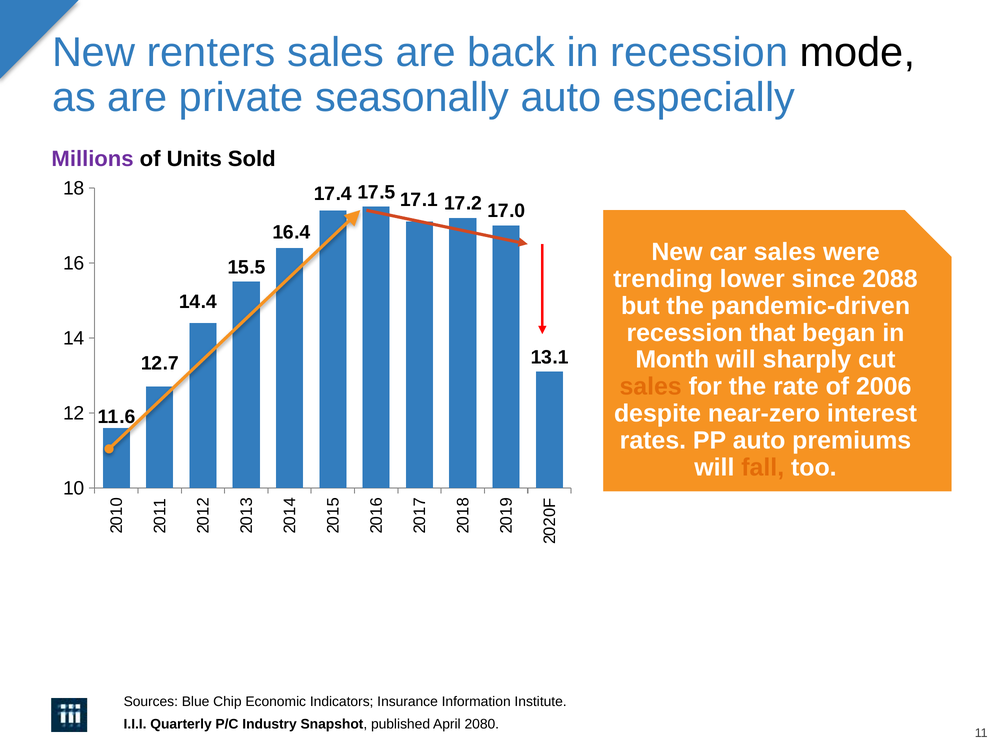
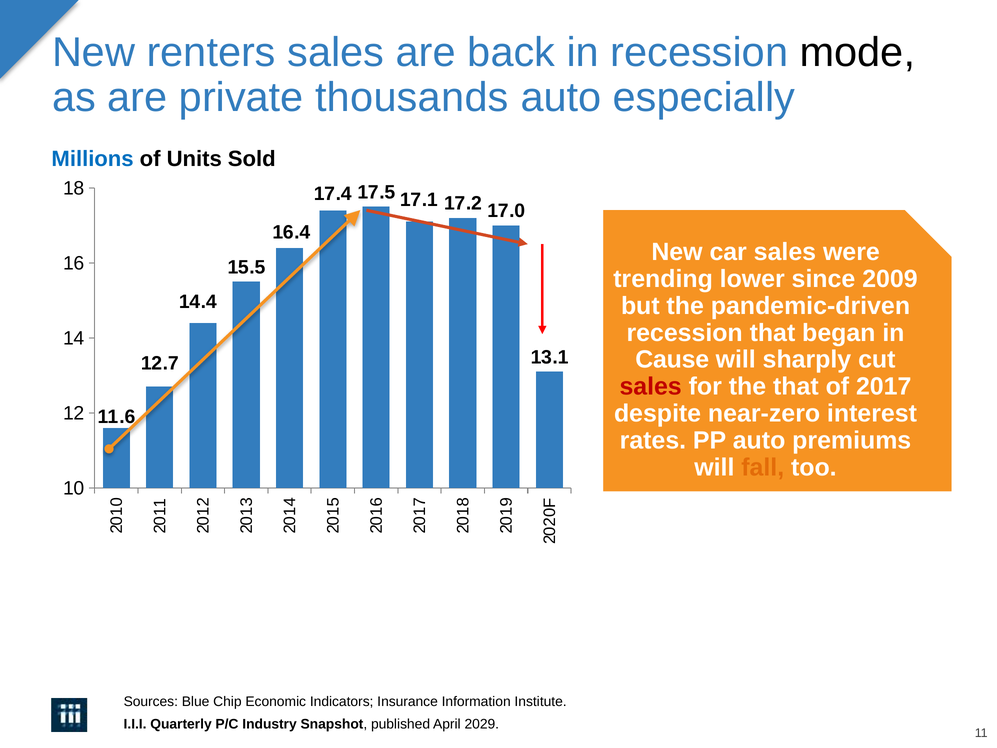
seasonally: seasonally -> thousands
Millions colour: purple -> blue
2088: 2088 -> 2009
Month: Month -> Cause
sales at (651, 387) colour: orange -> red
the rate: rate -> that
2006: 2006 -> 2017
2080: 2080 -> 2029
